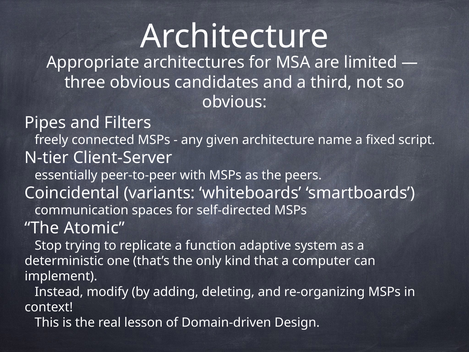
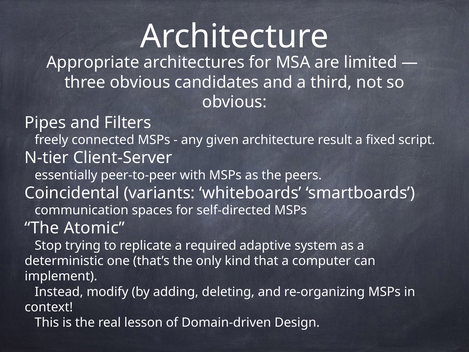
name: name -> result
function: function -> required
